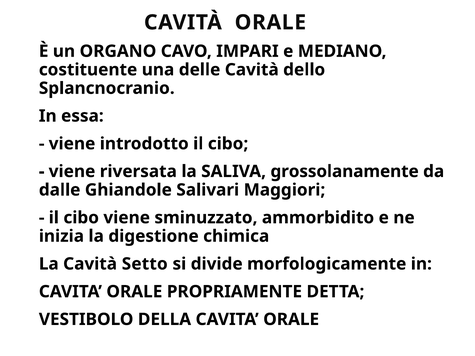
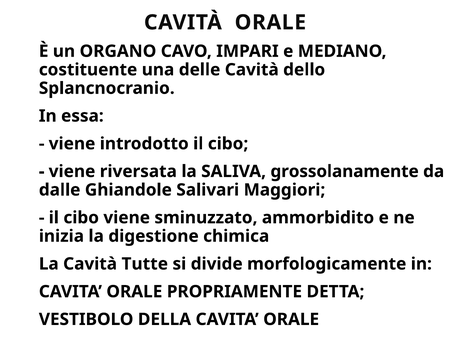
Setto: Setto -> Tutte
